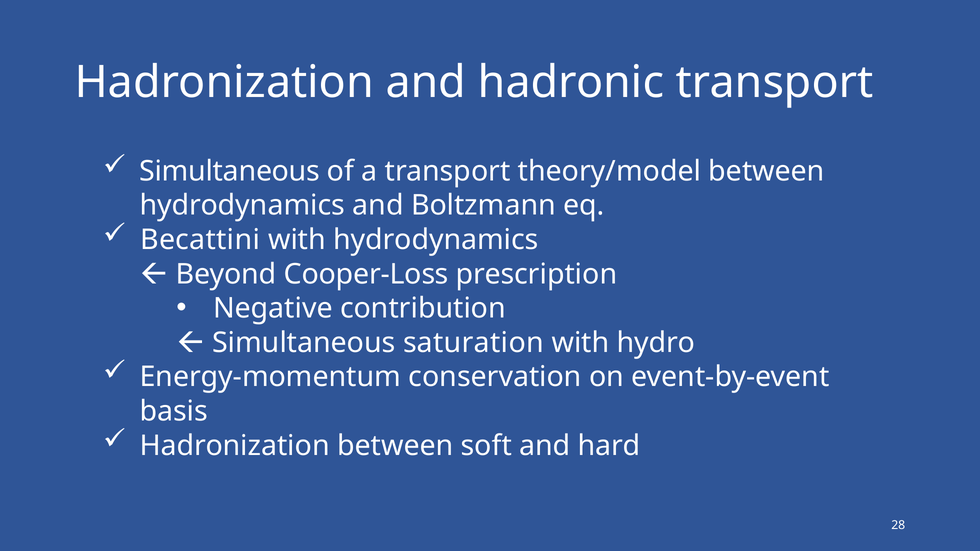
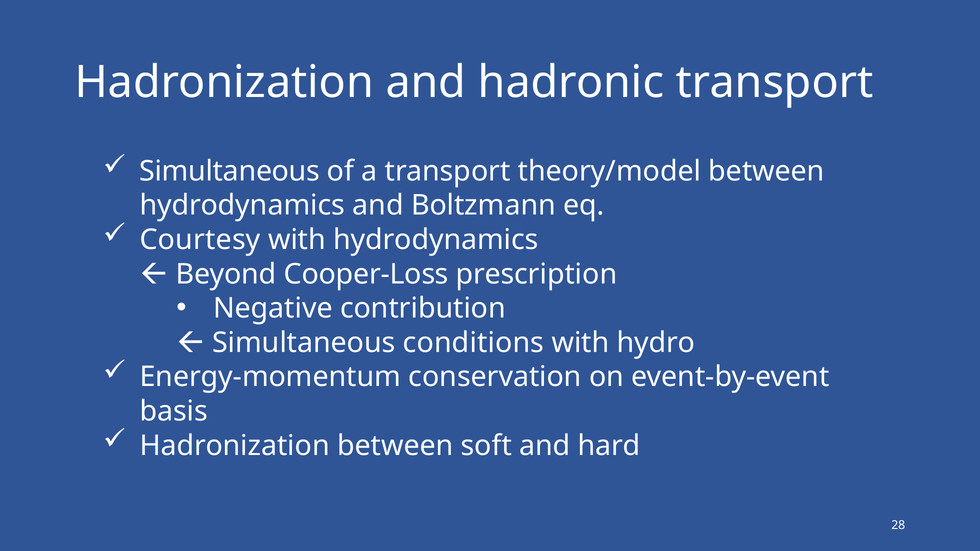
Becattini: Becattini -> Courtesy
saturation: saturation -> conditions
